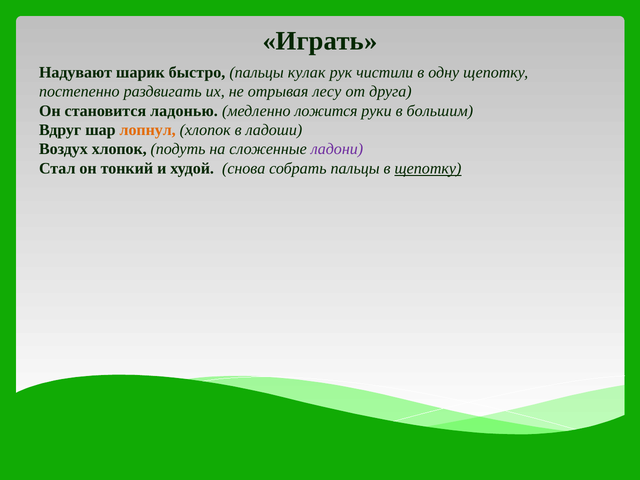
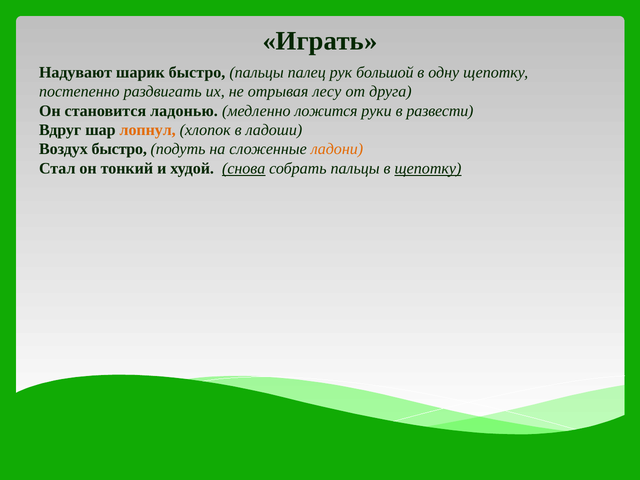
кулак: кулак -> палец
чистили: чистили -> большой
большим: большим -> развести
Воздух хлопок: хлопок -> быстро
ладони colour: purple -> orange
снова underline: none -> present
